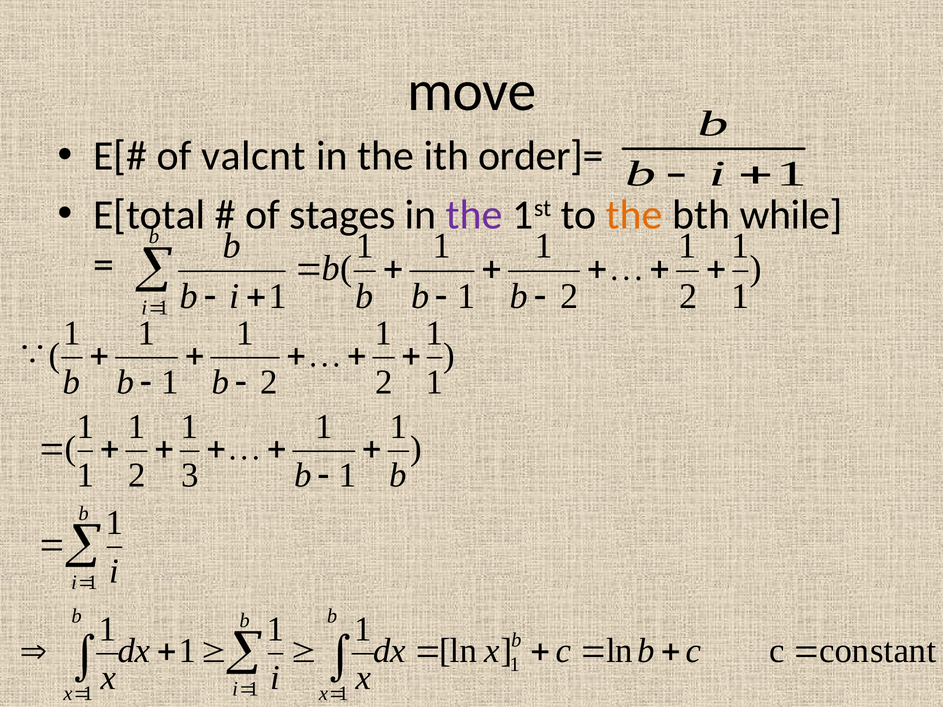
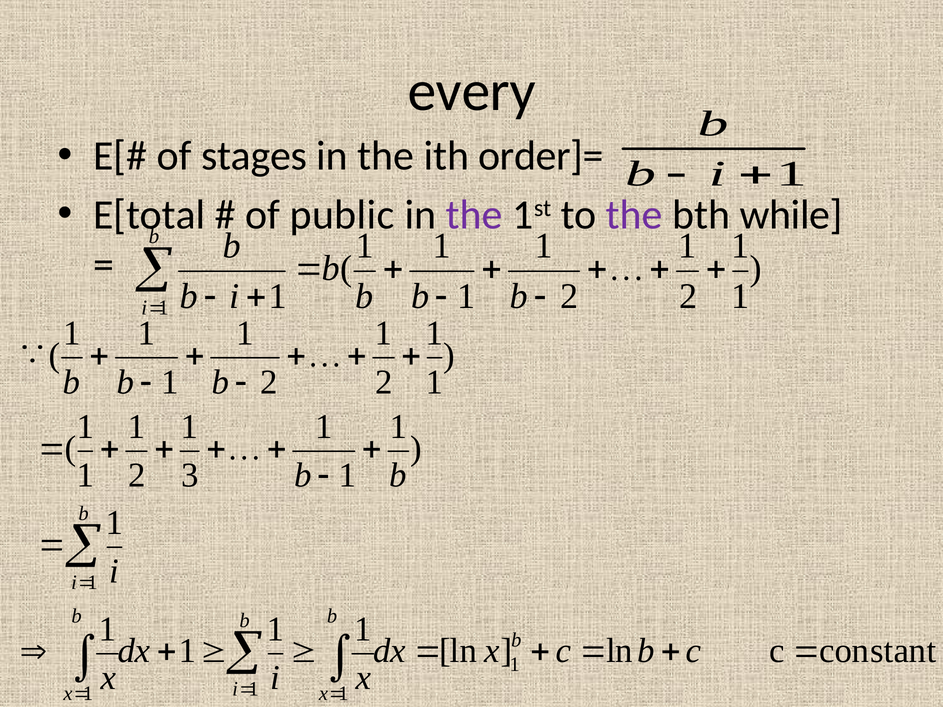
move: move -> every
valcnt: valcnt -> stages
stages: stages -> public
the at (634, 215) colour: orange -> purple
